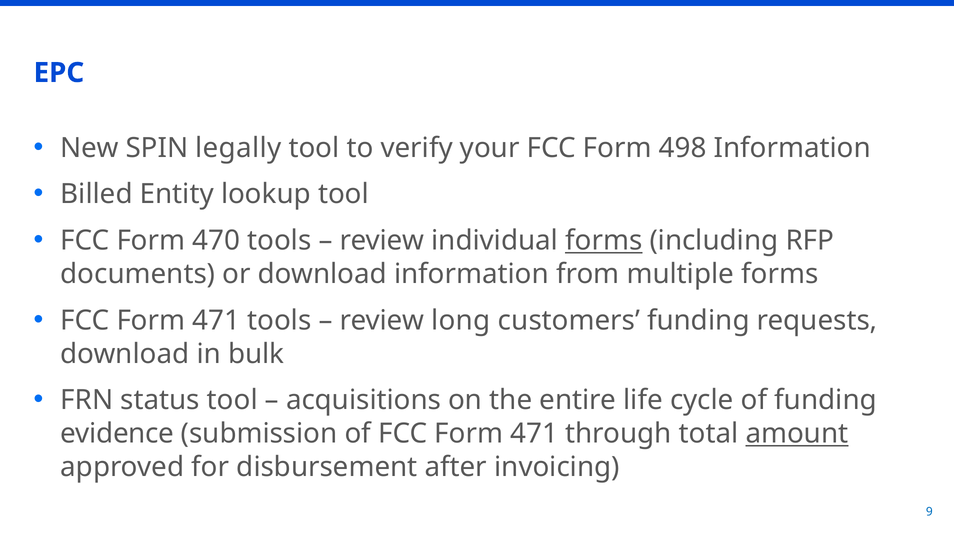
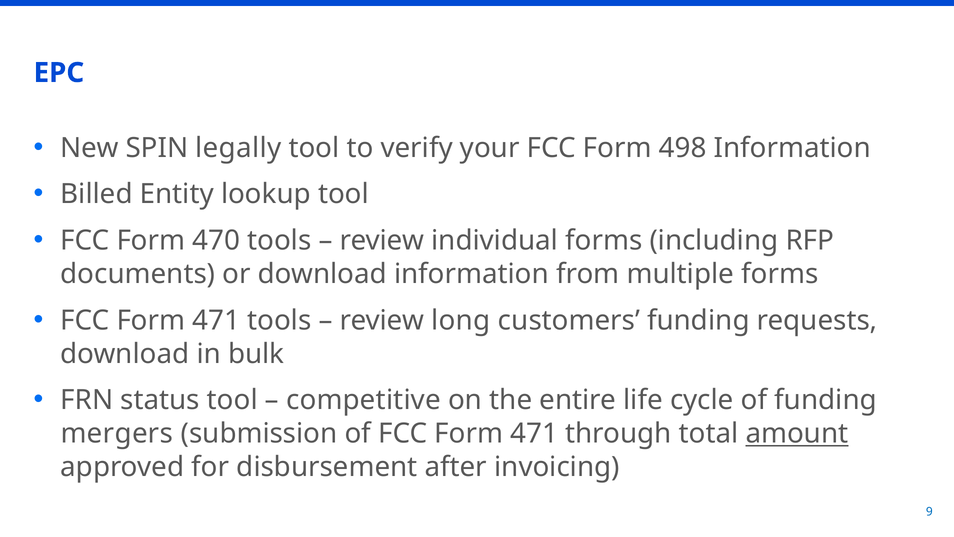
forms at (604, 240) underline: present -> none
acquisitions: acquisitions -> competitive
evidence: evidence -> mergers
